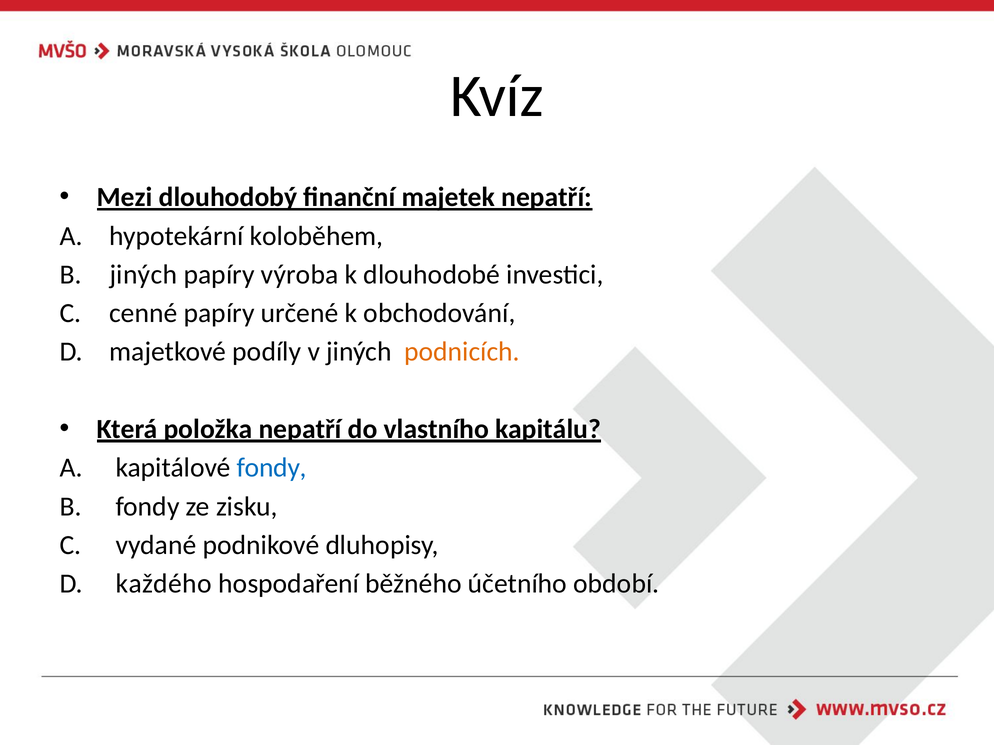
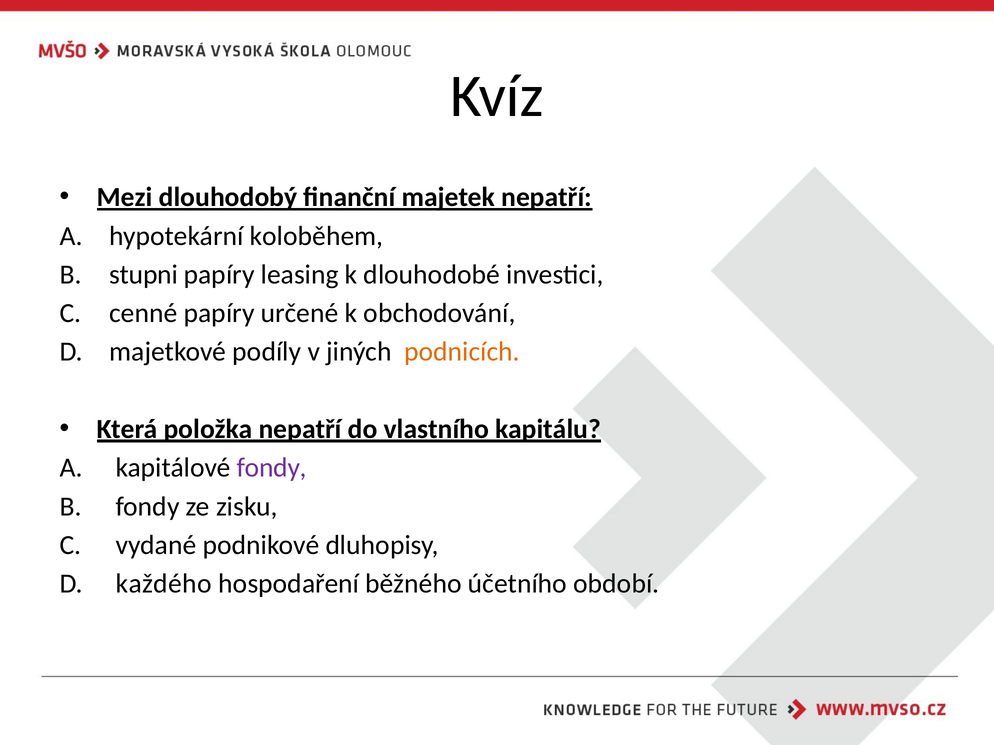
jiných at (143, 275): jiných -> stupni
výroba: výroba -> leasing
fondy at (272, 468) colour: blue -> purple
